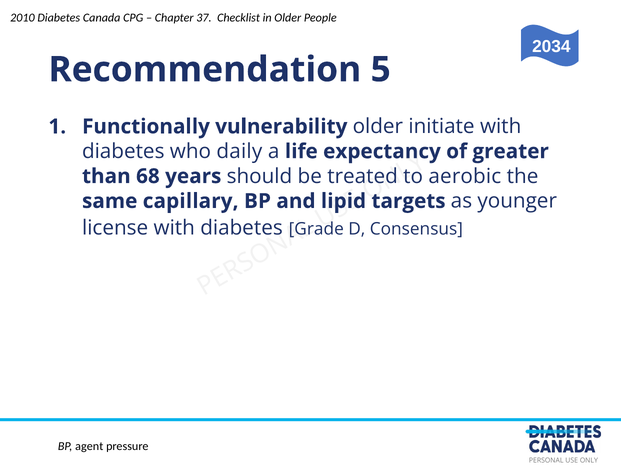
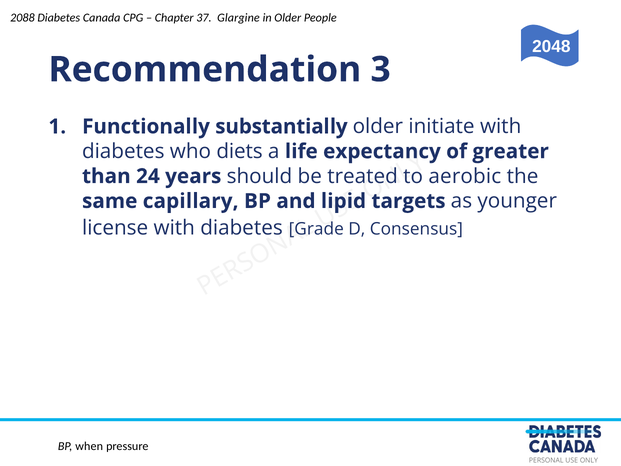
2010: 2010 -> 2088
Checklist: Checklist -> Glargine
2034: 2034 -> 2048
5: 5 -> 3
vulnerability: vulnerability -> substantially
daily: daily -> diets
68: 68 -> 24
agent: agent -> when
